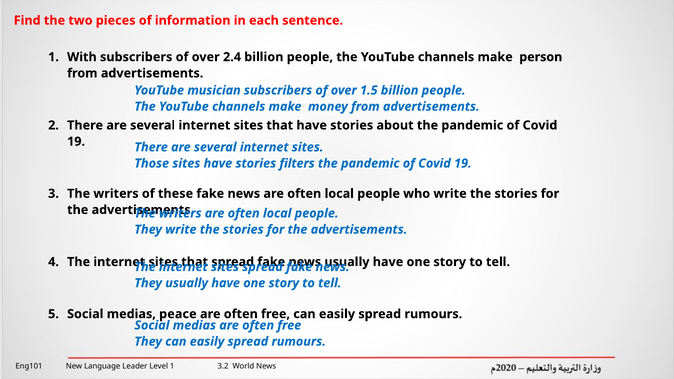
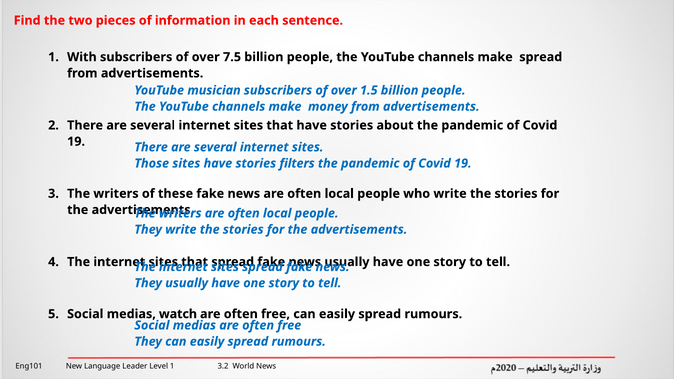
2.4: 2.4 -> 7.5
make person: person -> spread
peace: peace -> watch
